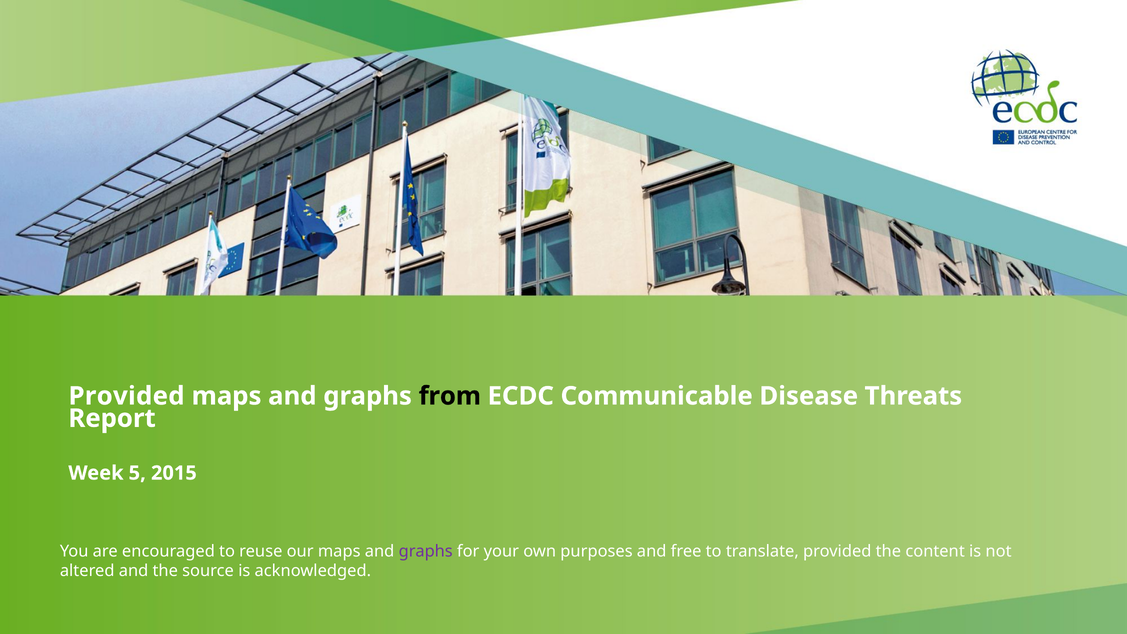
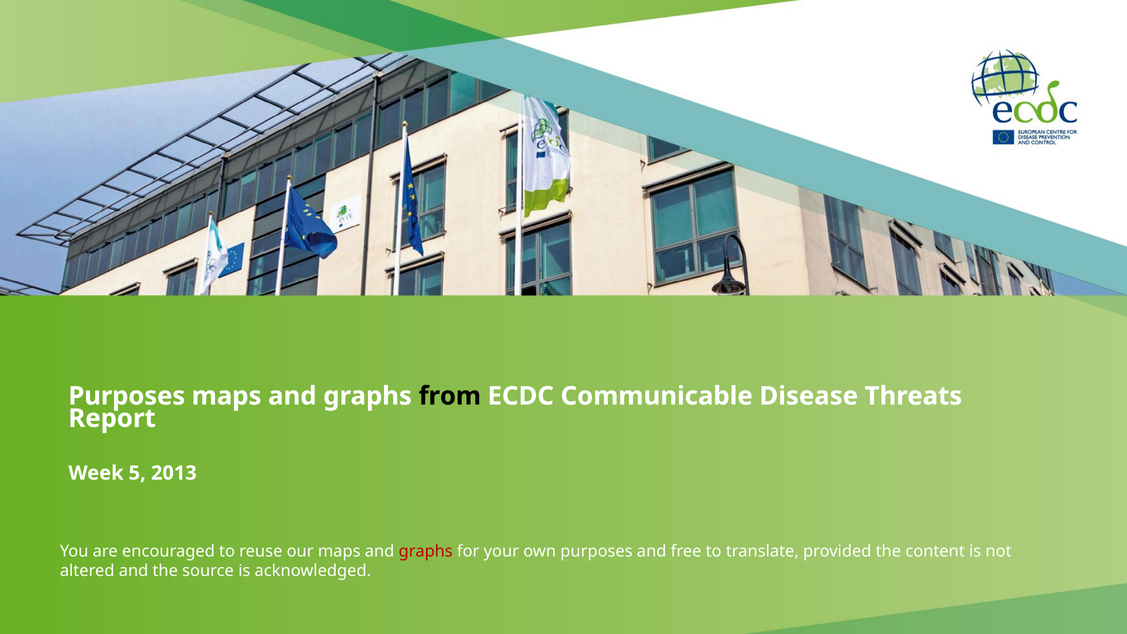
Provided at (127, 396): Provided -> Purposes
2015: 2015 -> 2013
graphs at (426, 551) colour: purple -> red
